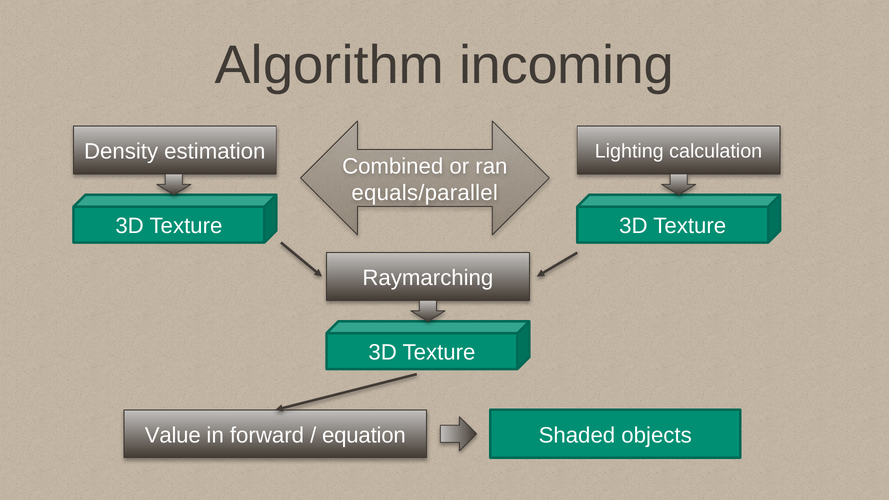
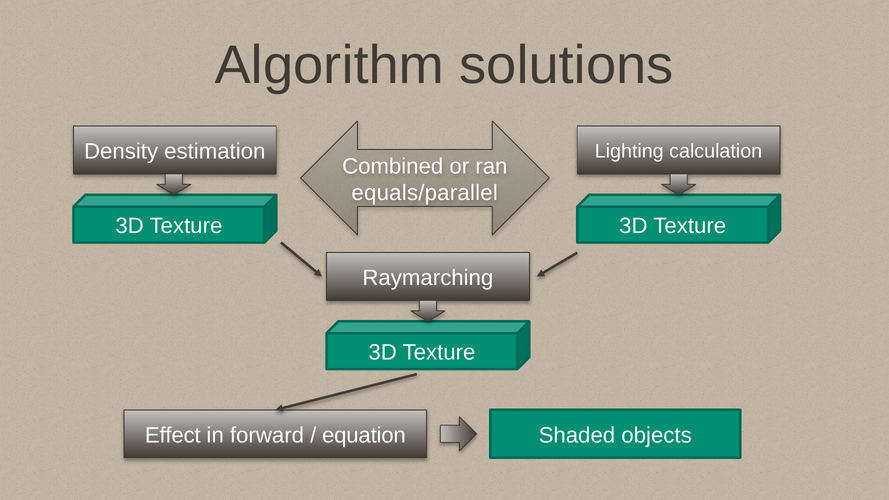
incoming: incoming -> solutions
Value: Value -> Effect
